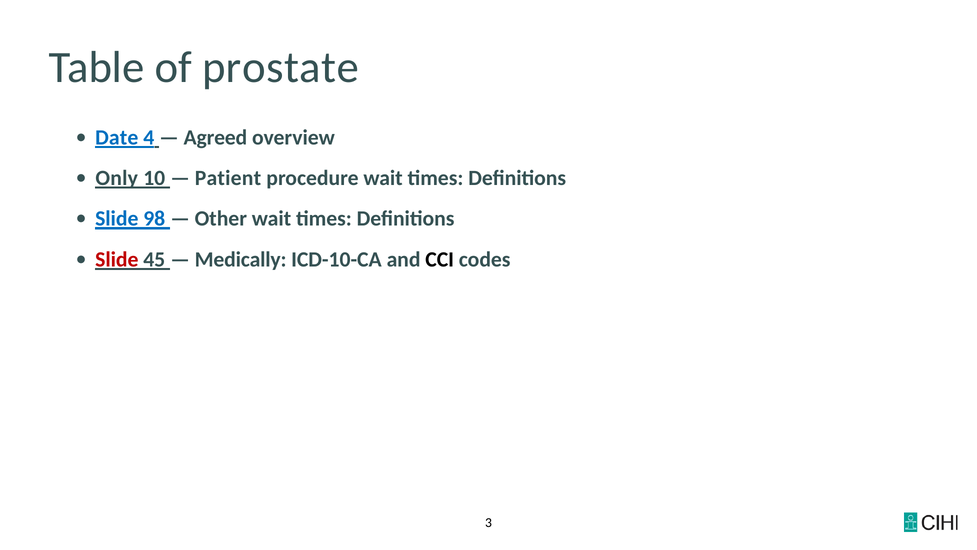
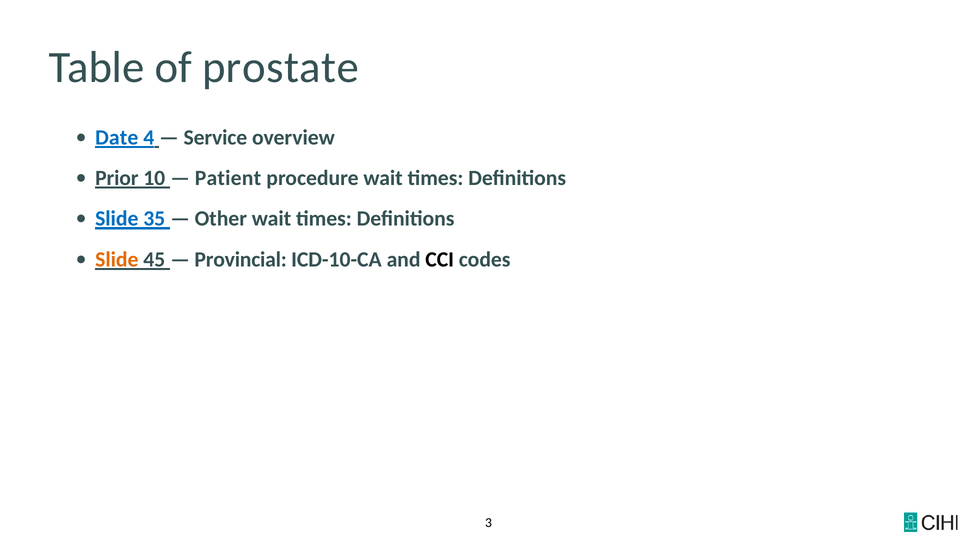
Agreed: Agreed -> Service
Only: Only -> Prior
98: 98 -> 35
Slide at (117, 259) colour: red -> orange
Medically: Medically -> Provincial
